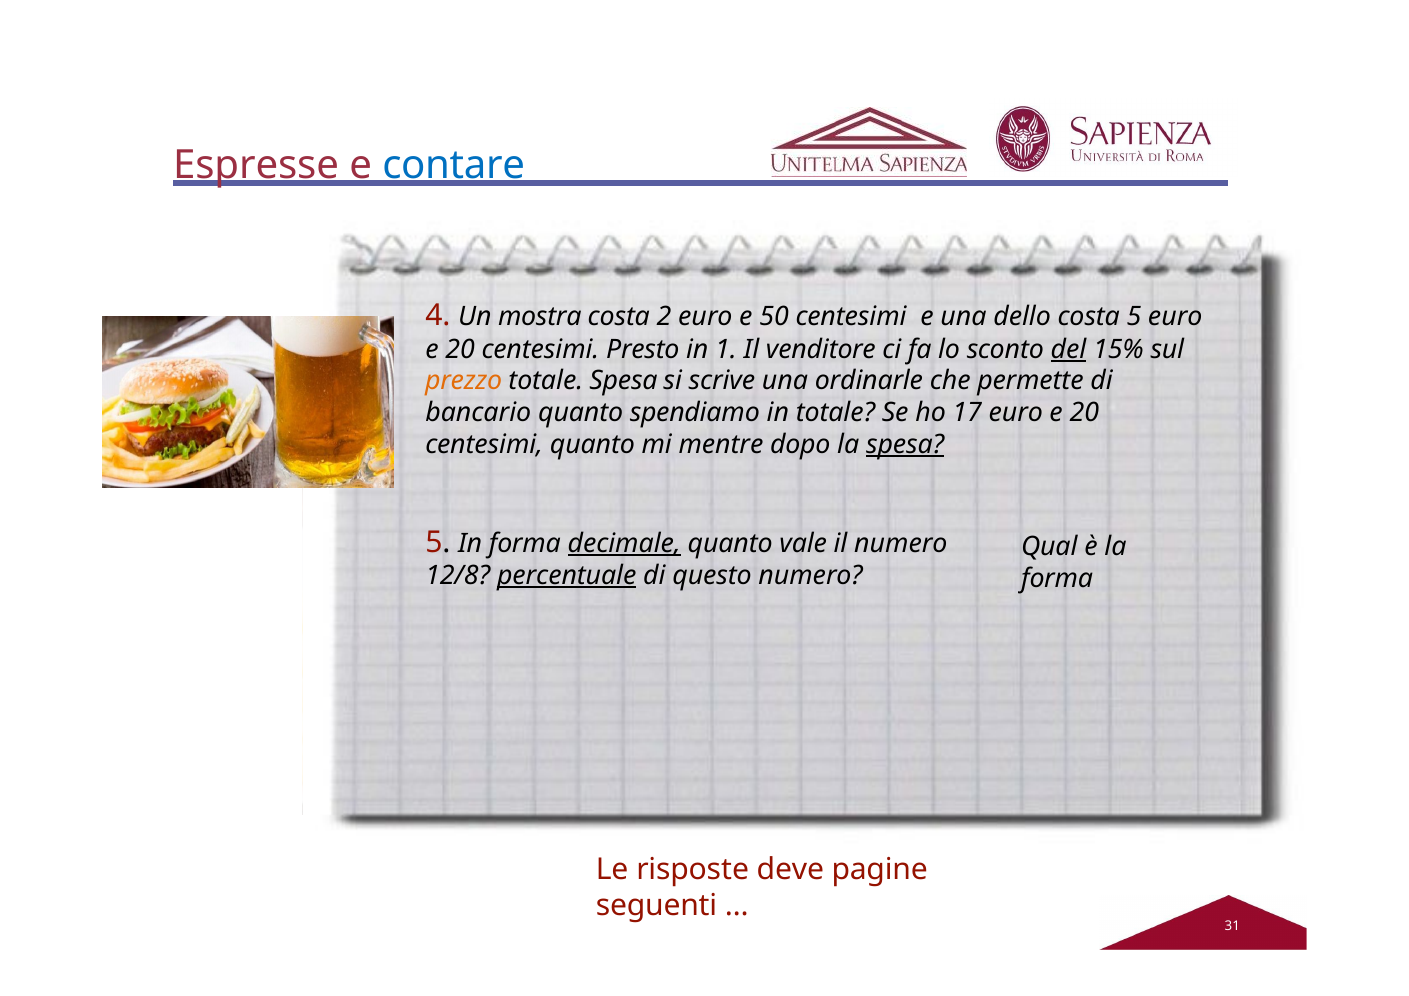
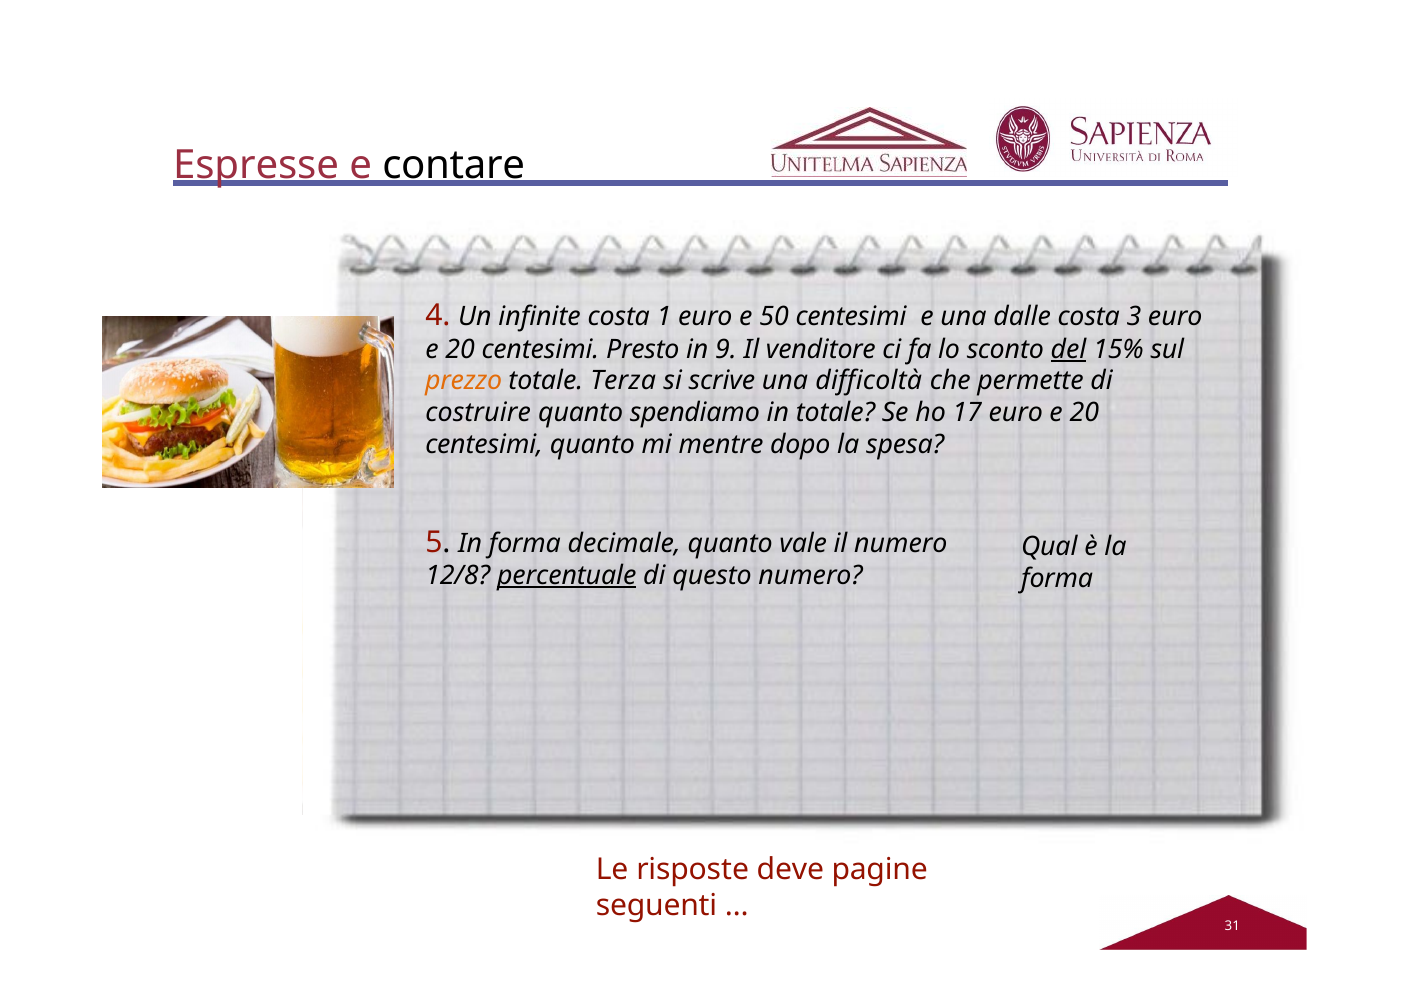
contare colour: blue -> black
mostra: mostra -> infinite
2: 2 -> 1
dello: dello -> dalle
costa 5: 5 -> 3
1: 1 -> 9
totale Spesa: Spesa -> Terza
ordinarle: ordinarle -> difficoltà
bancario: bancario -> costruire
spesa at (905, 445) underline: present -> none
decimale underline: present -> none
